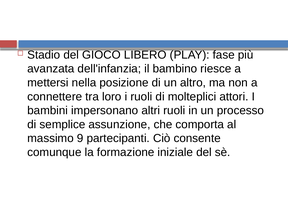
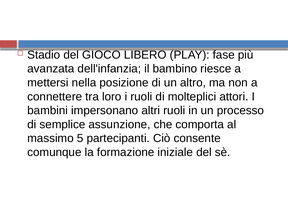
9: 9 -> 5
